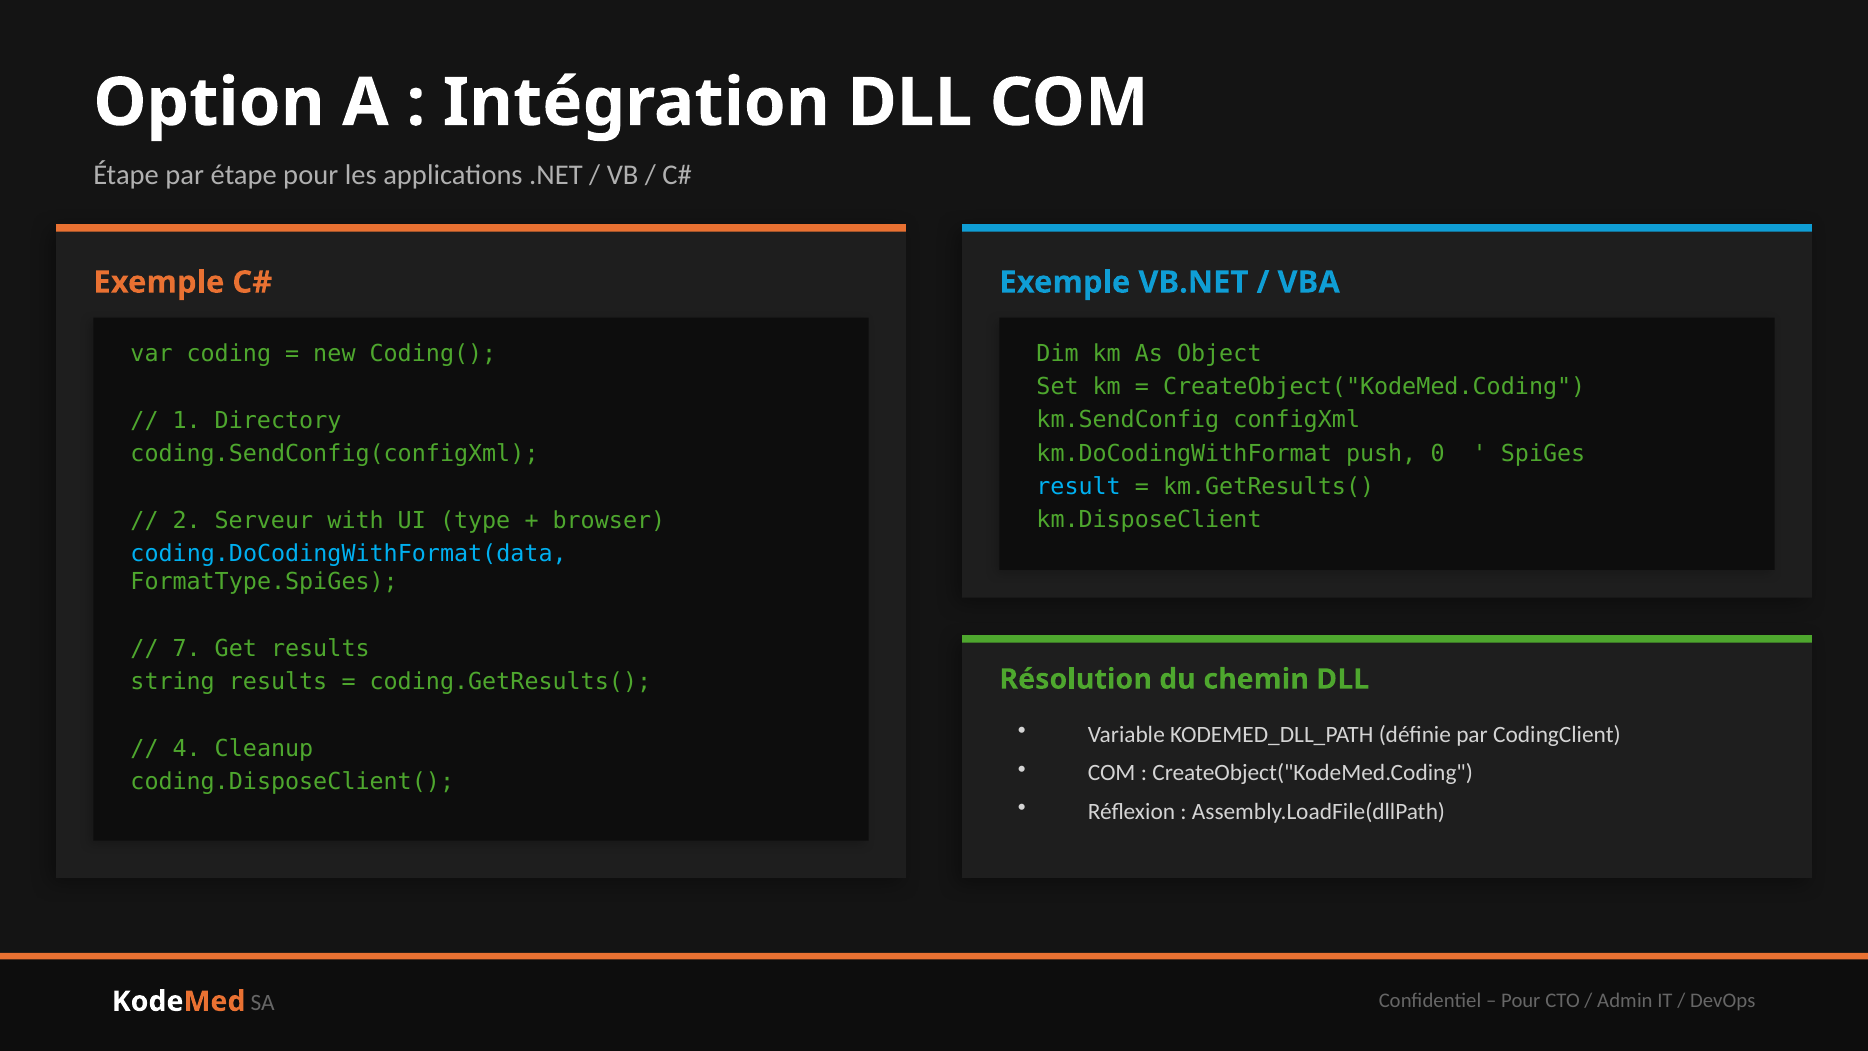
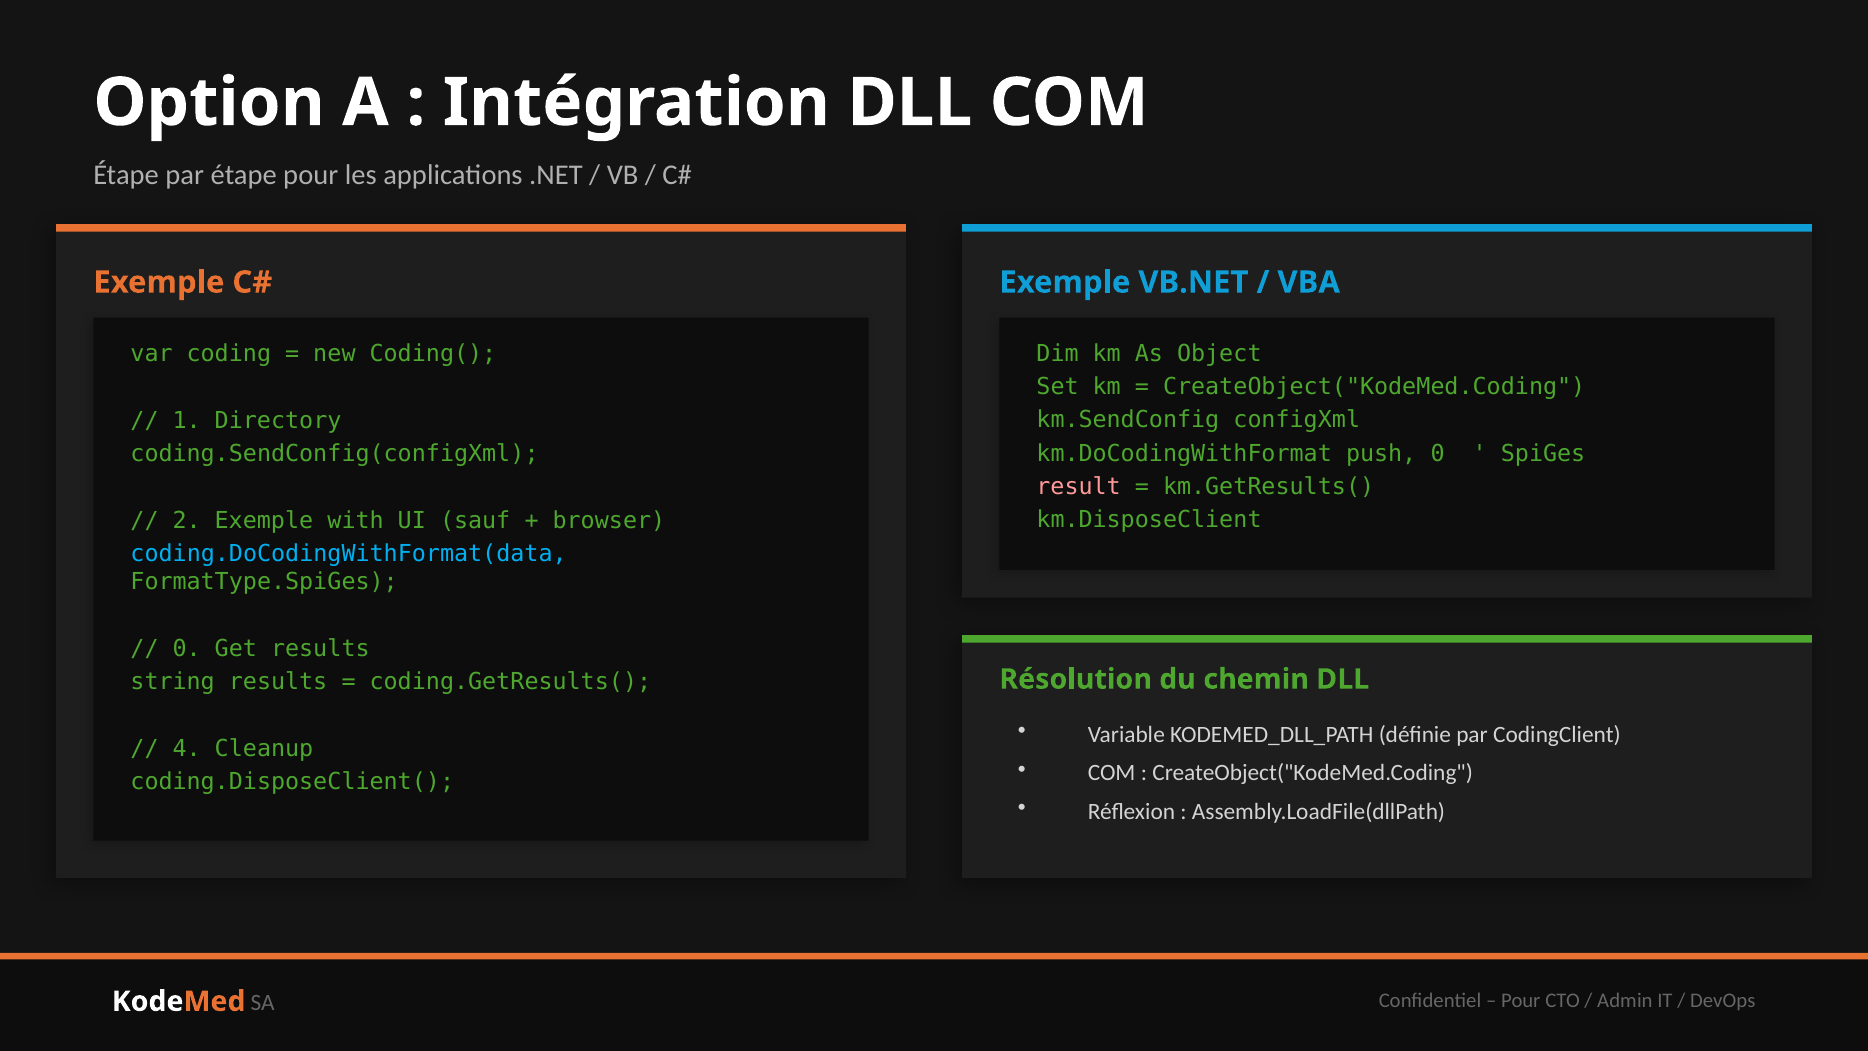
result colour: light blue -> pink
2 Serveur: Serveur -> Exemple
type: type -> sauf
7 at (187, 648): 7 -> 0
